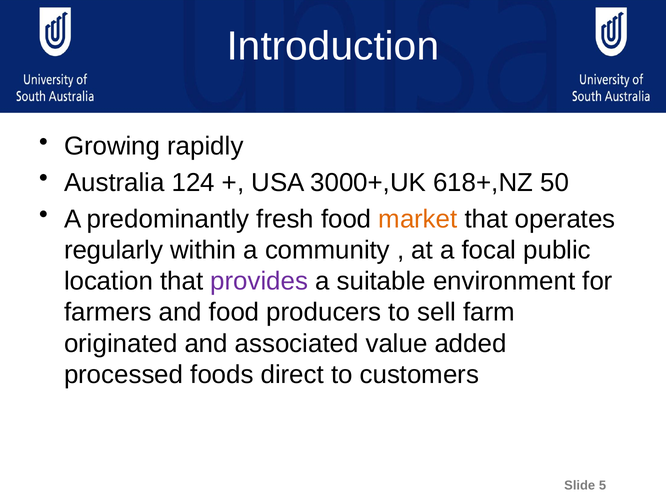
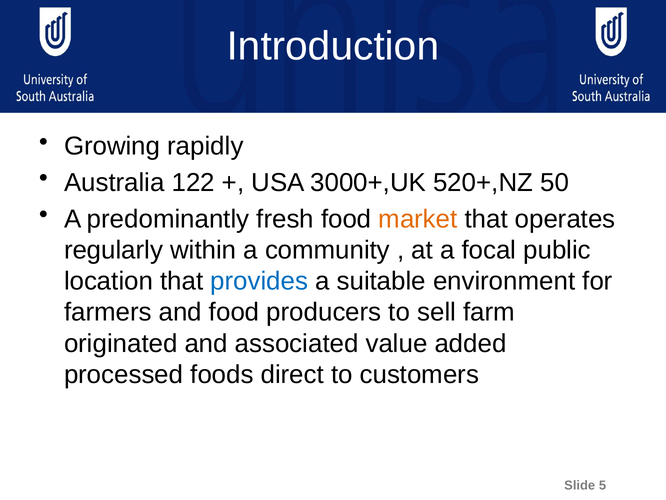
124: 124 -> 122
618+,NZ: 618+,NZ -> 520+,NZ
provides colour: purple -> blue
